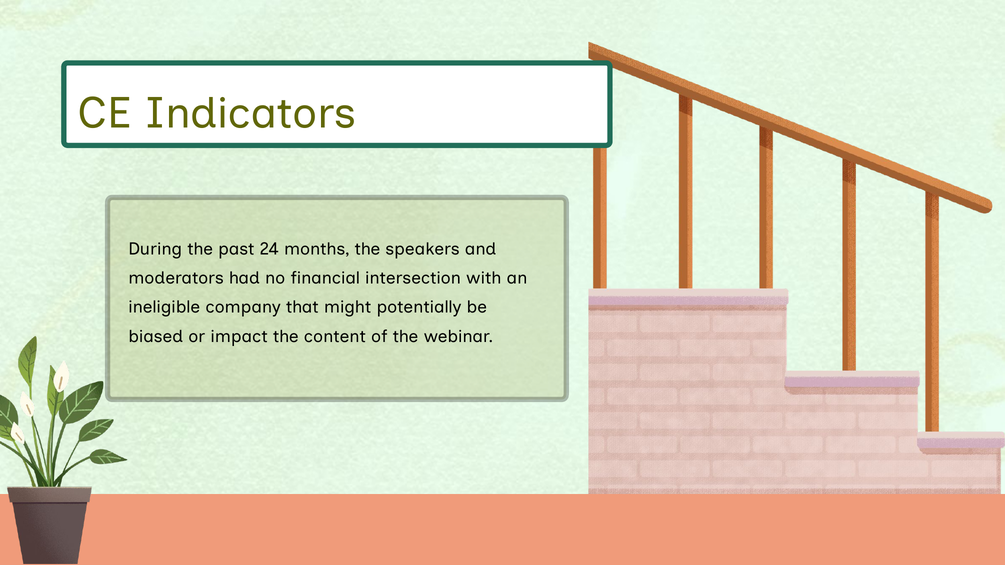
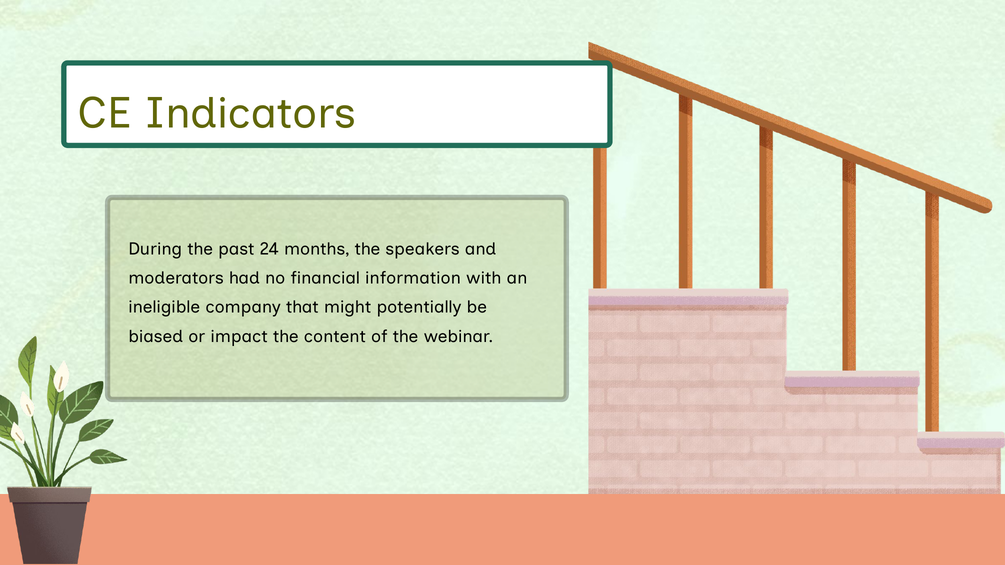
intersection: intersection -> information
